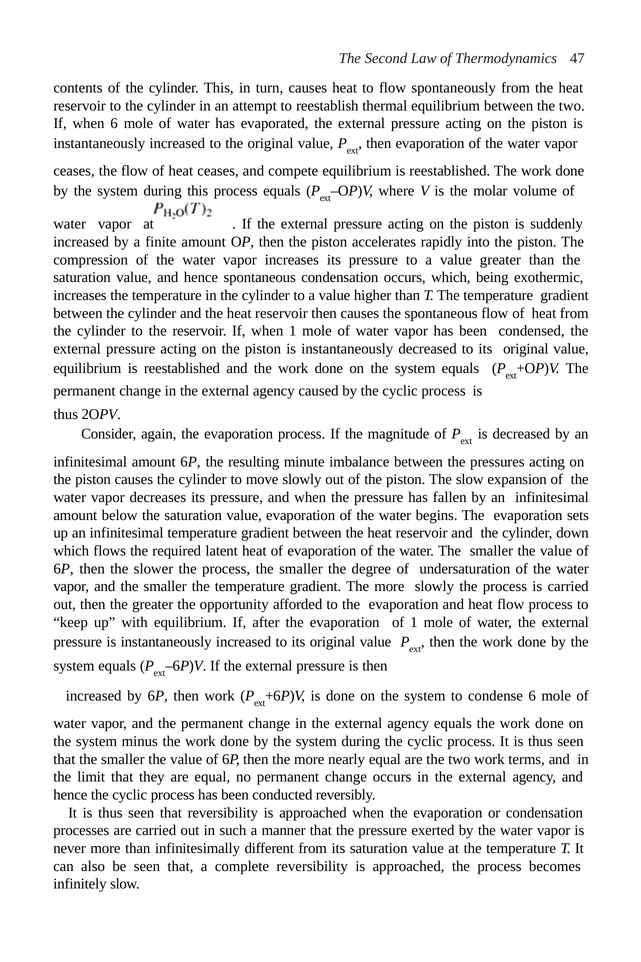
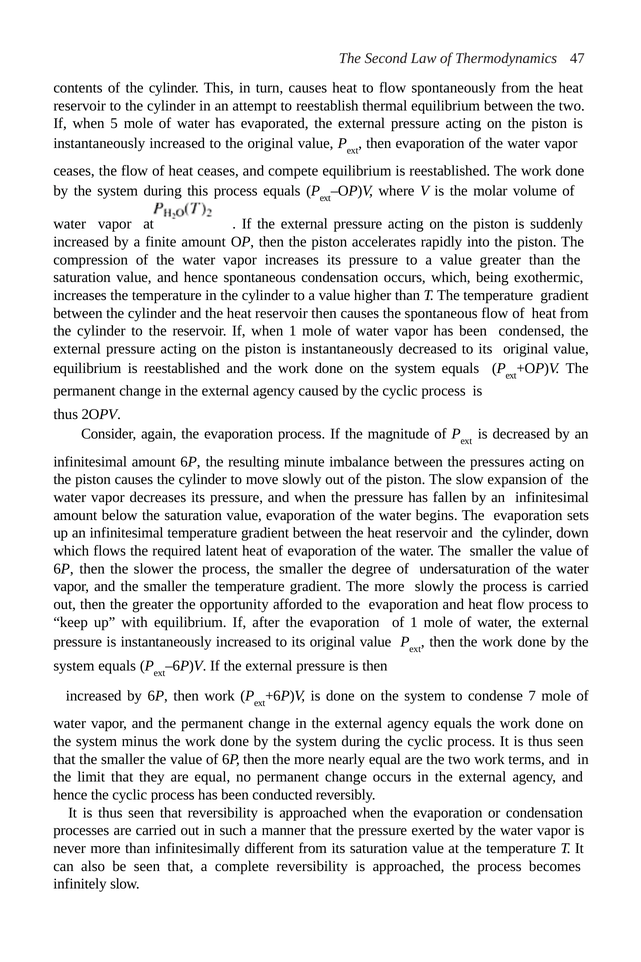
when 6: 6 -> 5
condense 6: 6 -> 7
